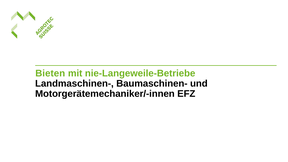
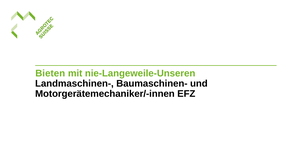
nie-Langeweile-Betriebe: nie-Langeweile-Betriebe -> nie-Langeweile-Unseren
